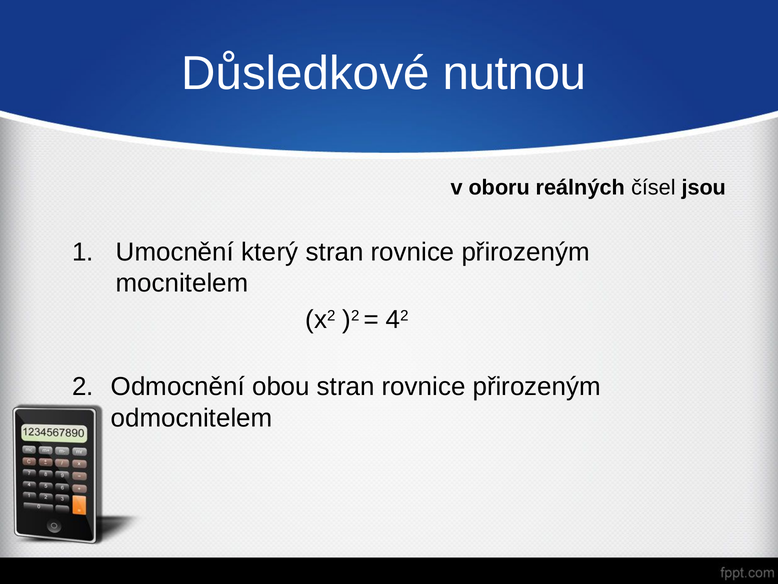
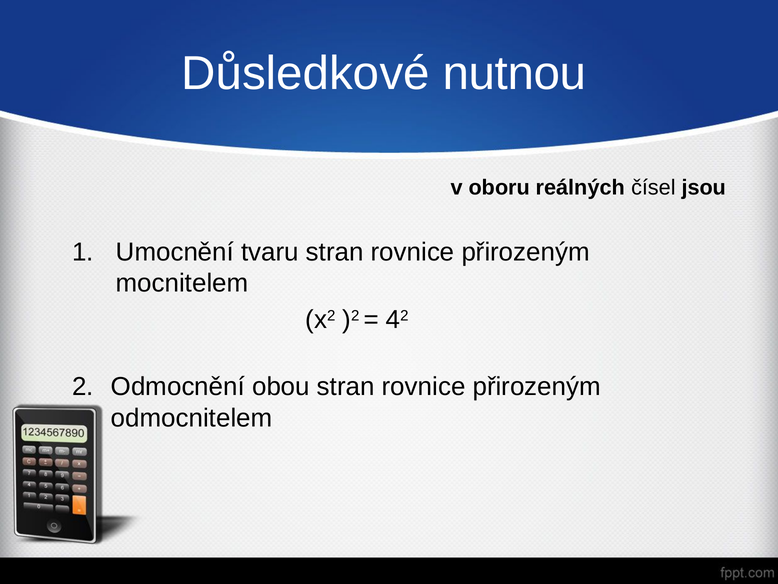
který: který -> tvaru
